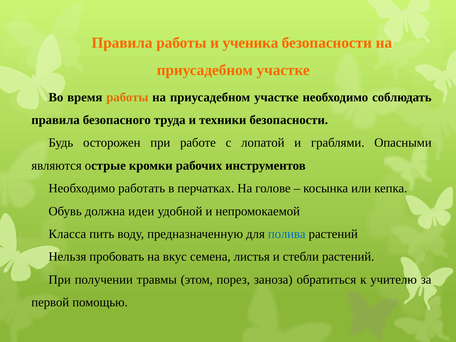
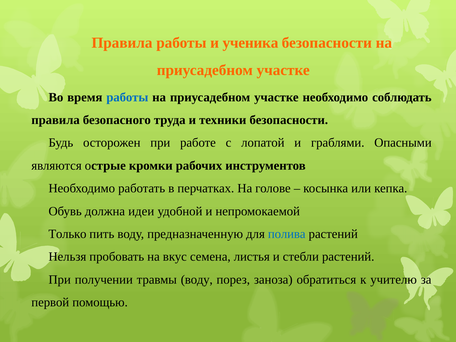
работы at (127, 97) colour: orange -> blue
Класса: Класса -> Только
травмы этом: этом -> воду
